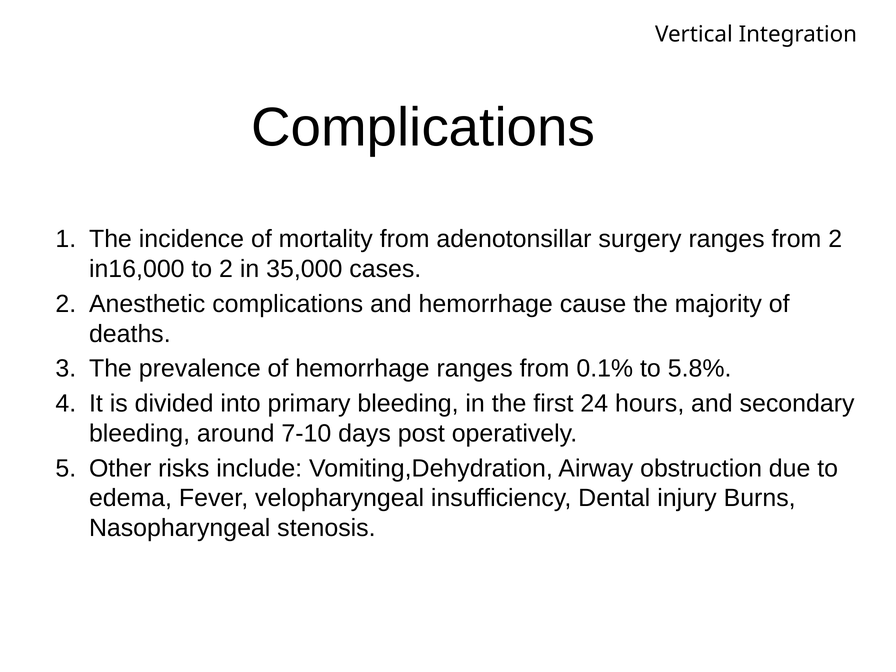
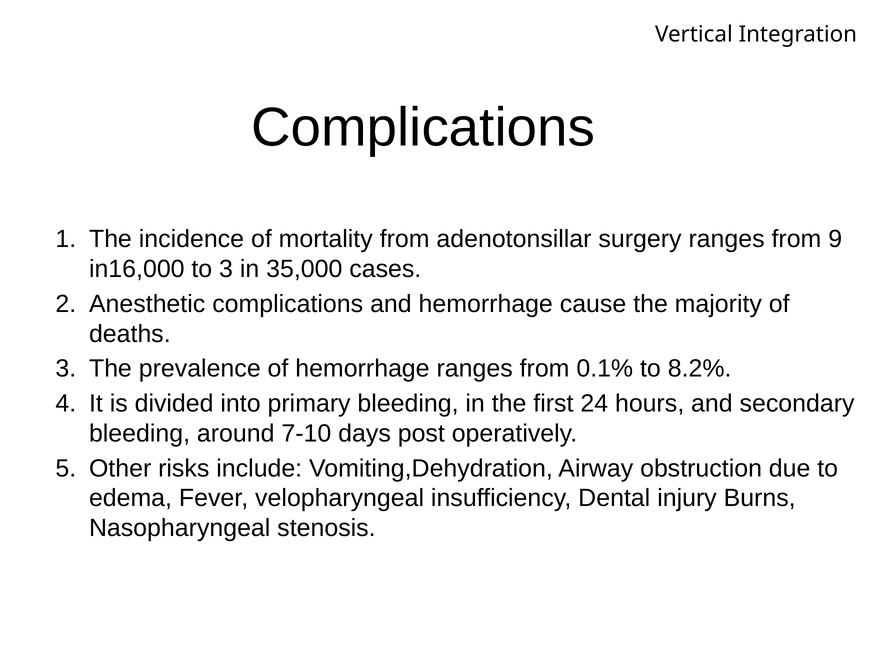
from 2: 2 -> 9
to 2: 2 -> 3
5.8%: 5.8% -> 8.2%
